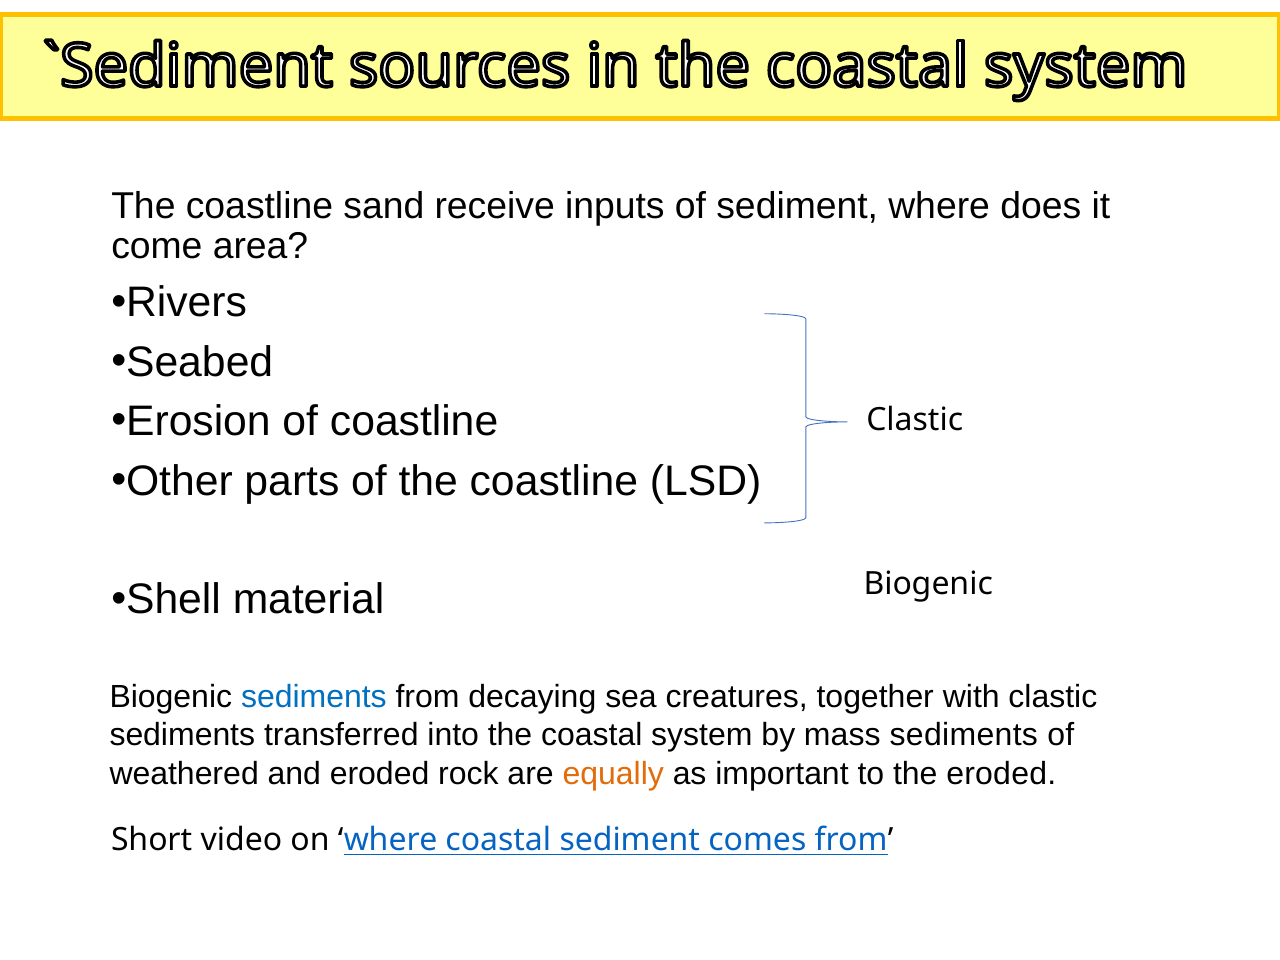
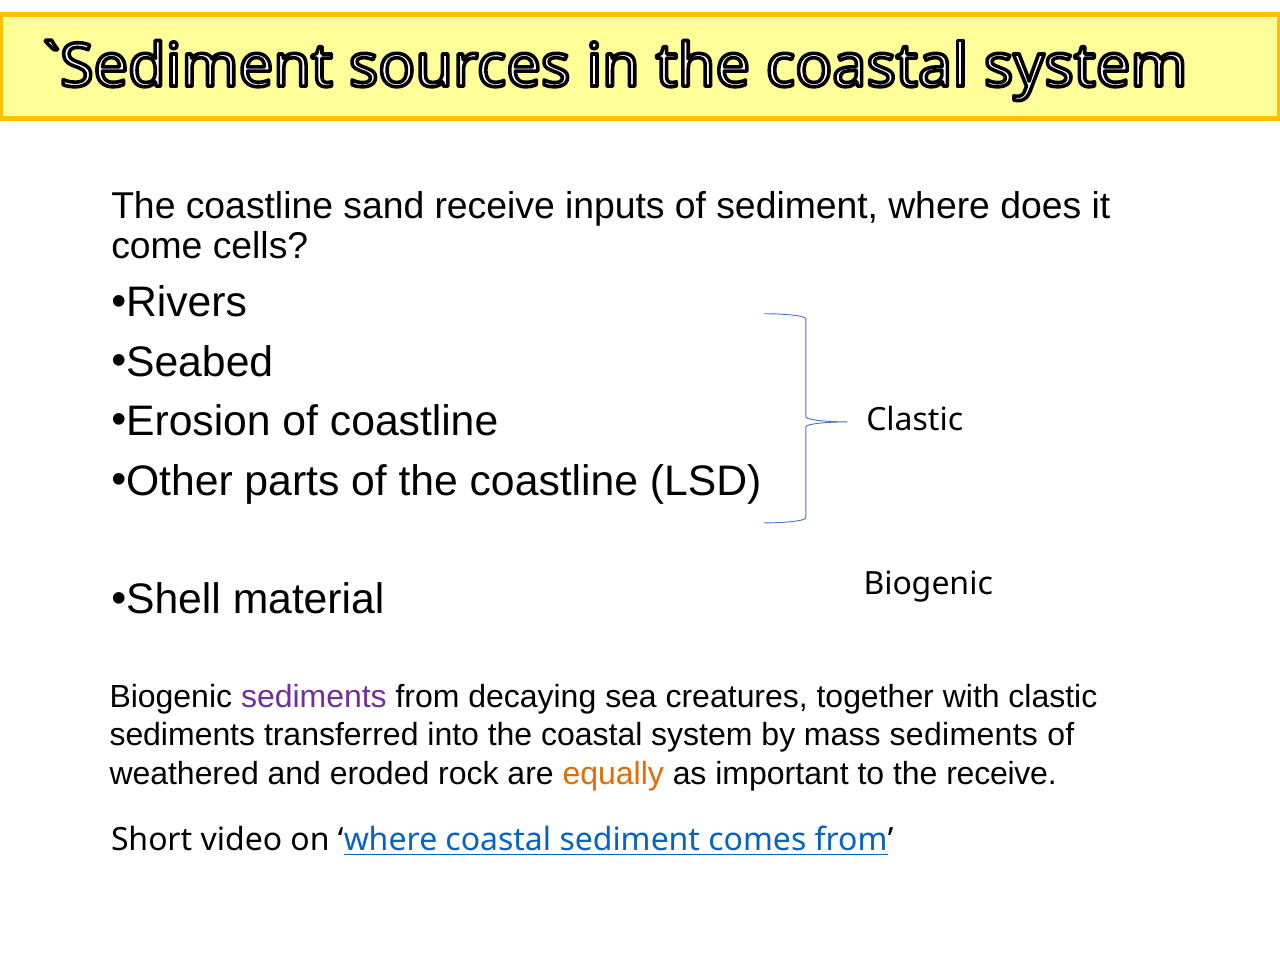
area: area -> cells
sediments at (314, 697) colour: blue -> purple
the eroded: eroded -> receive
